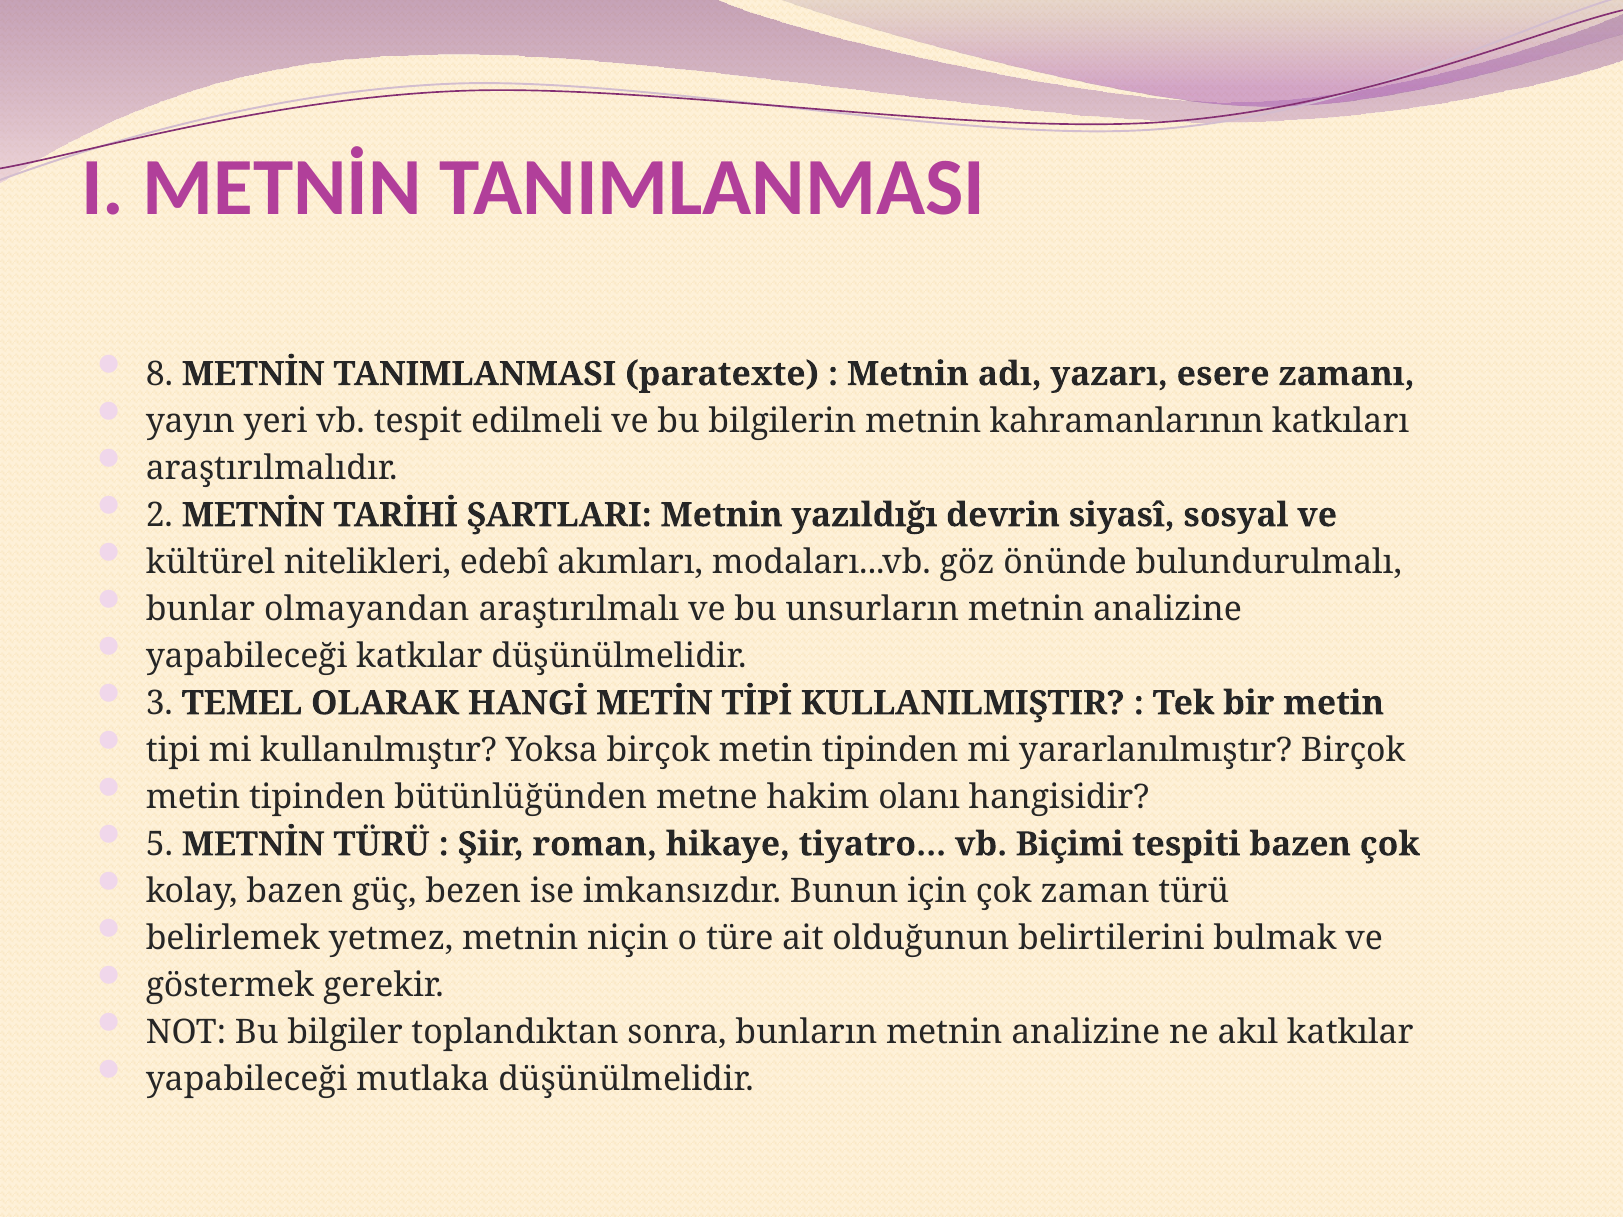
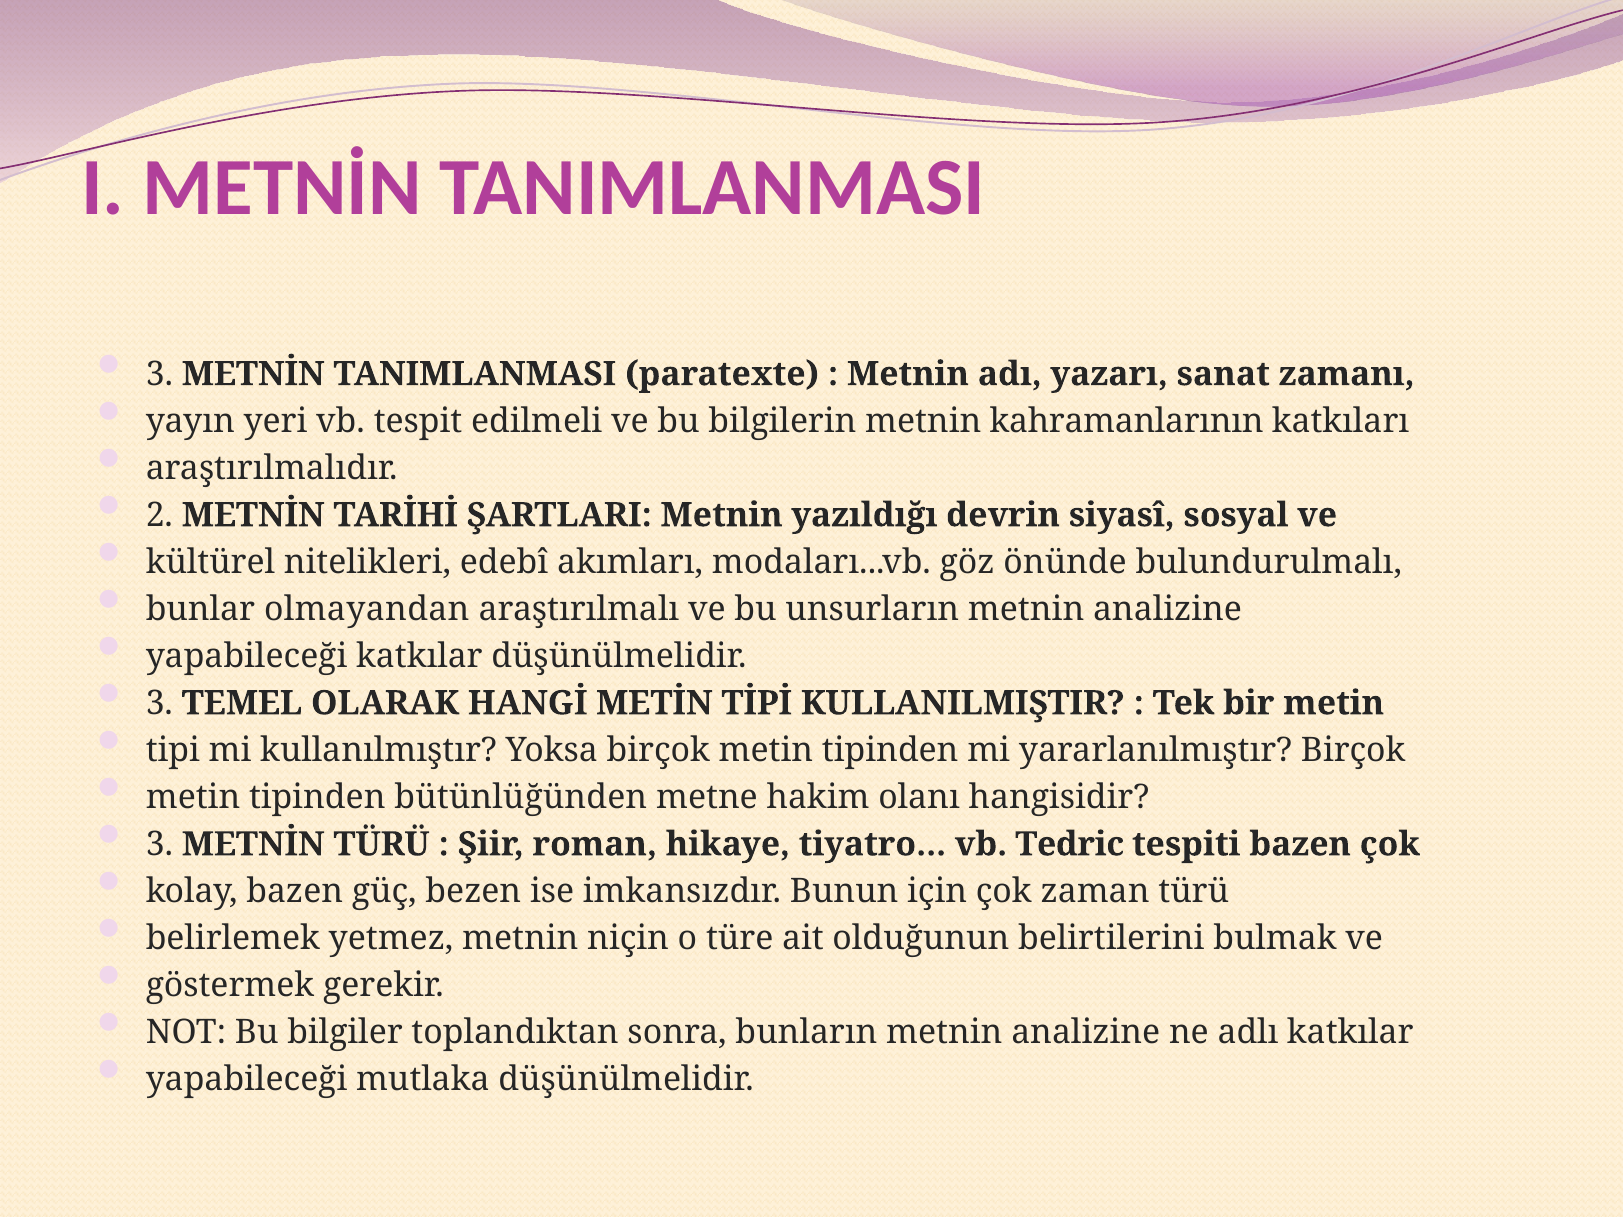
8 at (159, 374): 8 -> 3
esere: esere -> sanat
5 at (159, 844): 5 -> 3
Biçimi: Biçimi -> Tedric
akıl: akıl -> adlı
